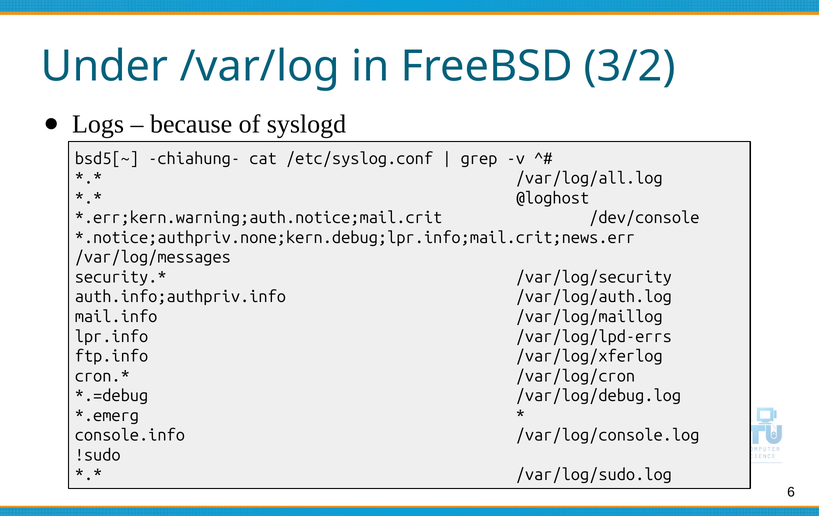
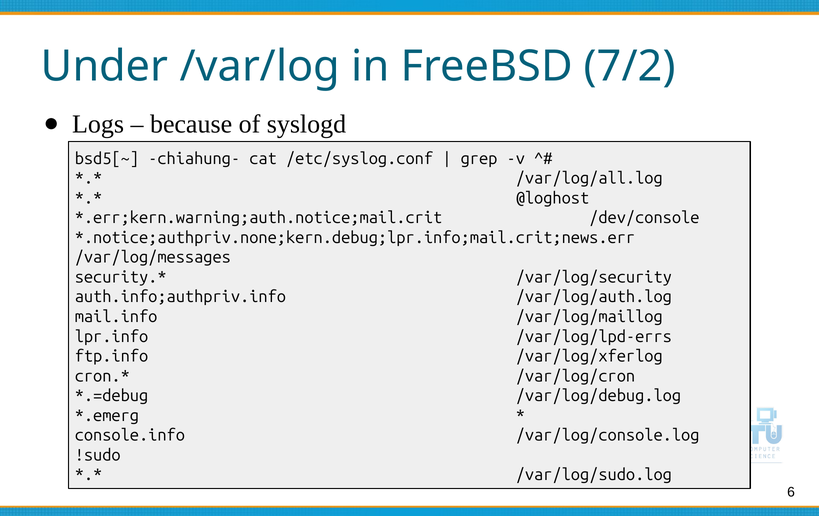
3/2: 3/2 -> 7/2
